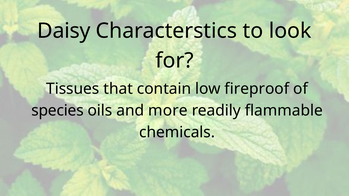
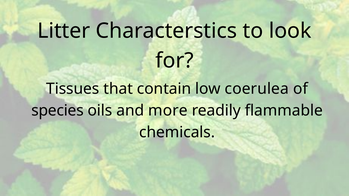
Daisy: Daisy -> Litter
fireproof: fireproof -> coerulea
